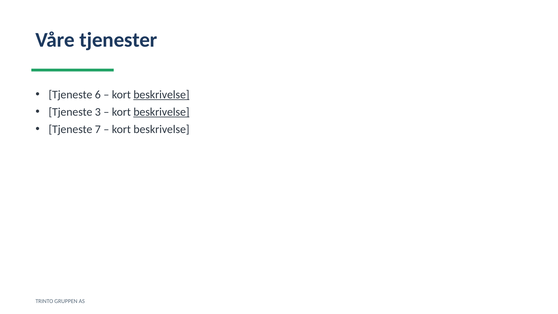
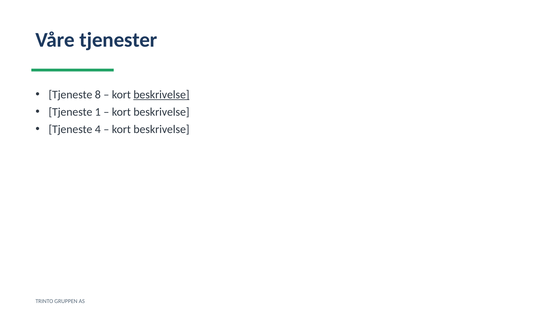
6: 6 -> 8
3: 3 -> 1
beskrivelse at (161, 112) underline: present -> none
7: 7 -> 4
